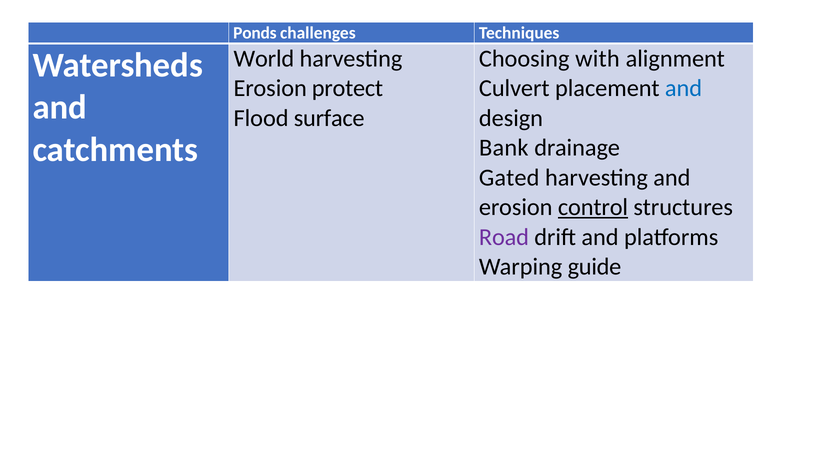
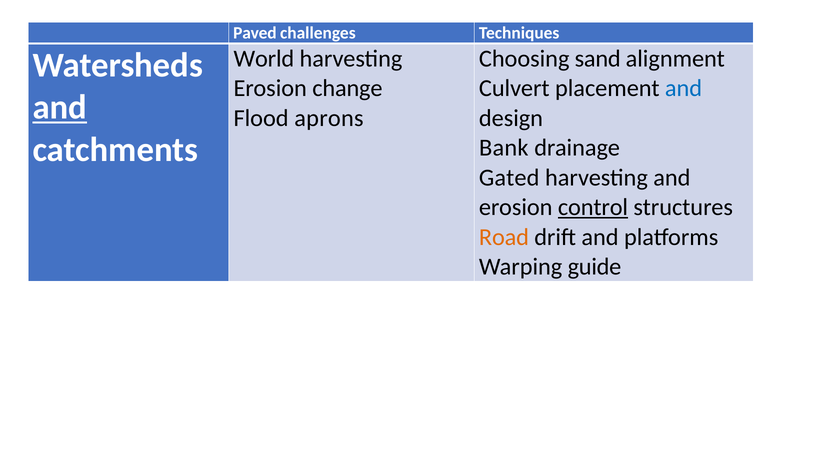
Ponds: Ponds -> Paved
with: with -> sand
protect: protect -> change
and at (60, 108) underline: none -> present
surface: surface -> aprons
Road colour: purple -> orange
